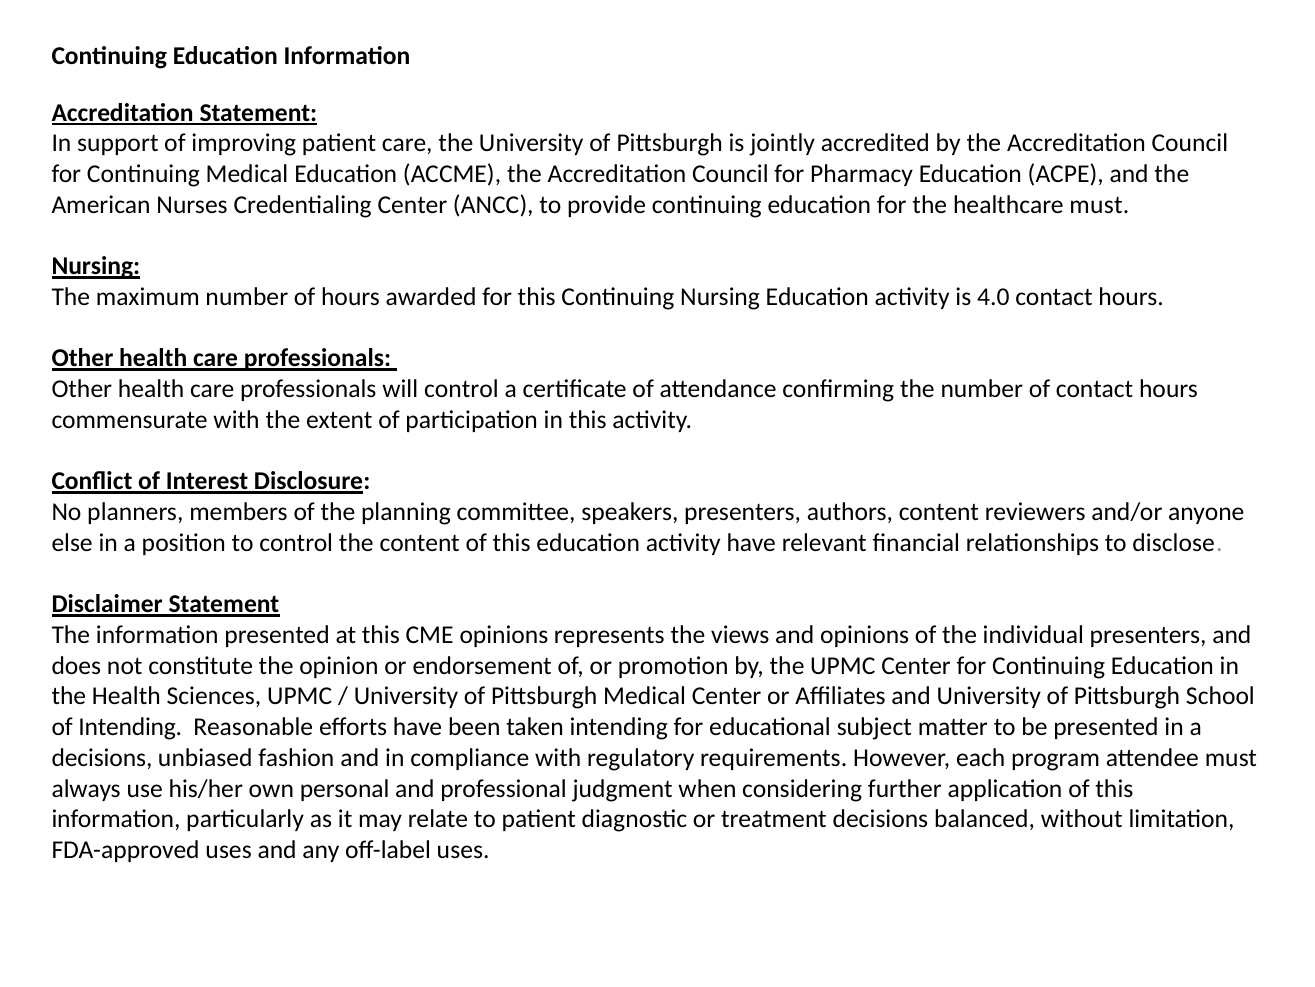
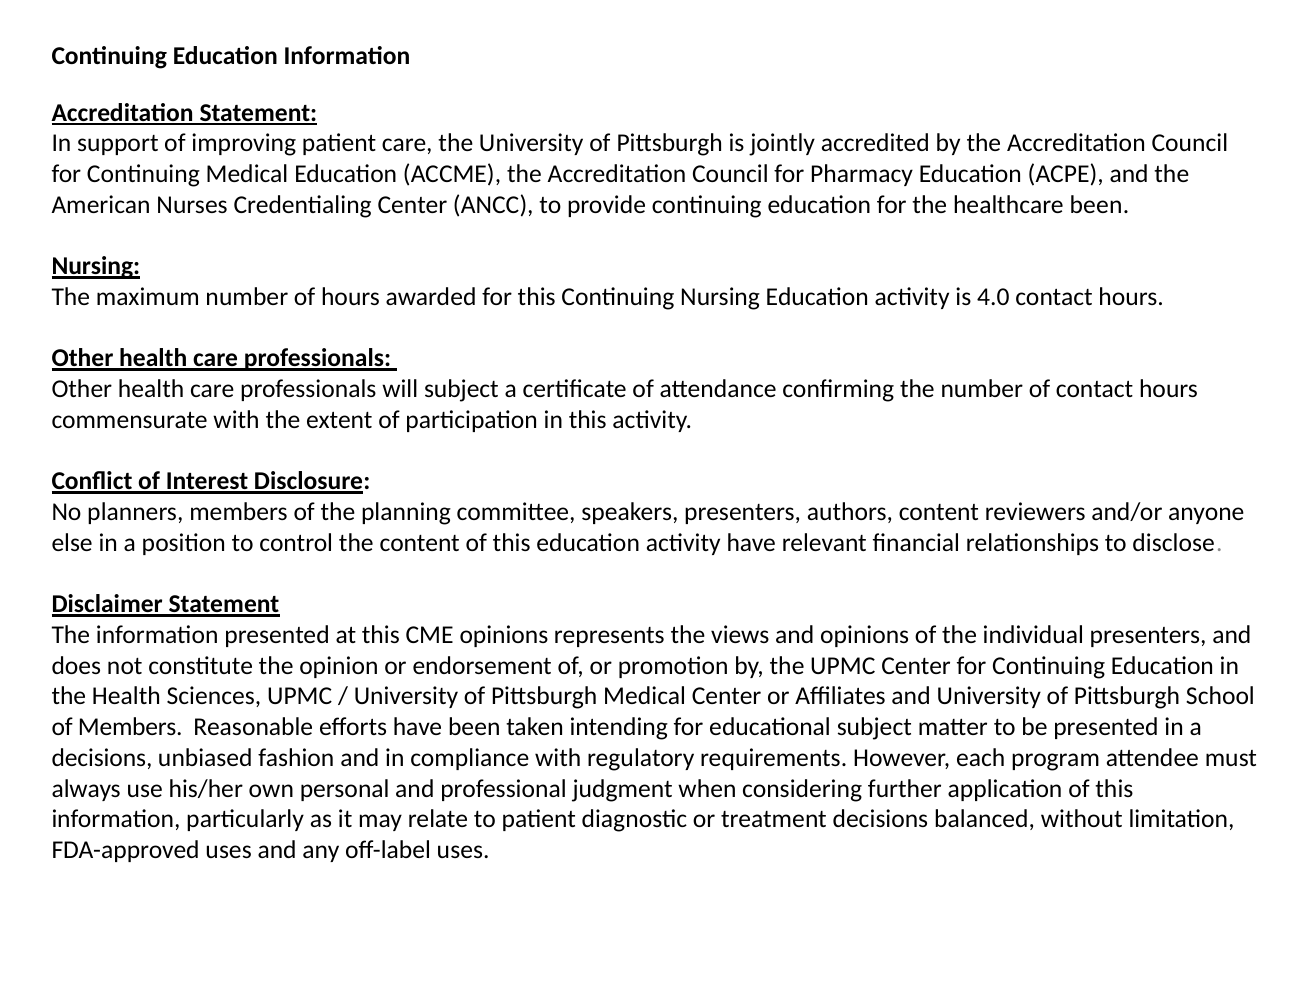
healthcare must: must -> been
will control: control -> subject
of Intending: Intending -> Members
